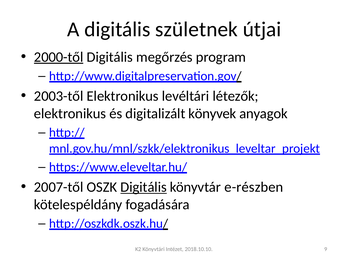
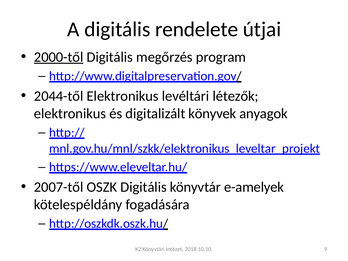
születnek: születnek -> rendelete
2003-től: 2003-től -> 2044-től
Digitális at (144, 187) underline: present -> none
e-részben: e-részben -> e-amelyek
